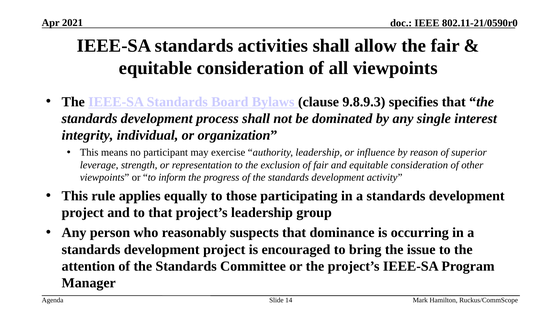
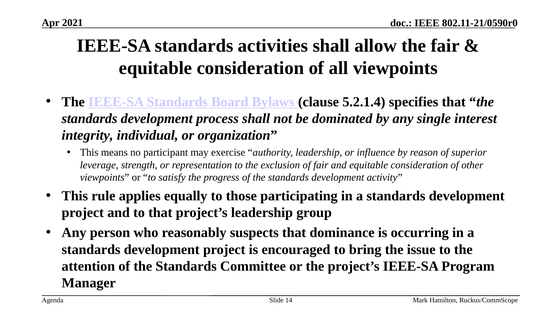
9.8.9.3: 9.8.9.3 -> 5.2.1.4
inform: inform -> satisfy
